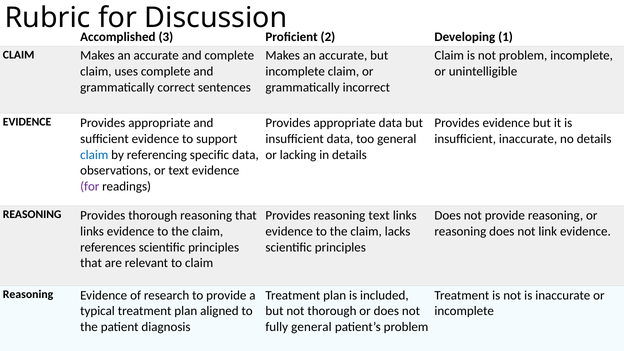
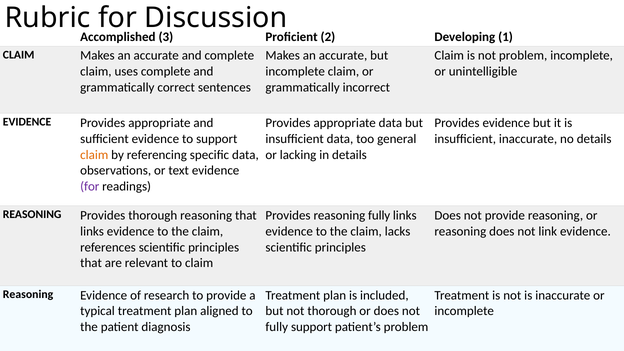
claim at (94, 155) colour: blue -> orange
reasoning text: text -> fully
fully general: general -> support
